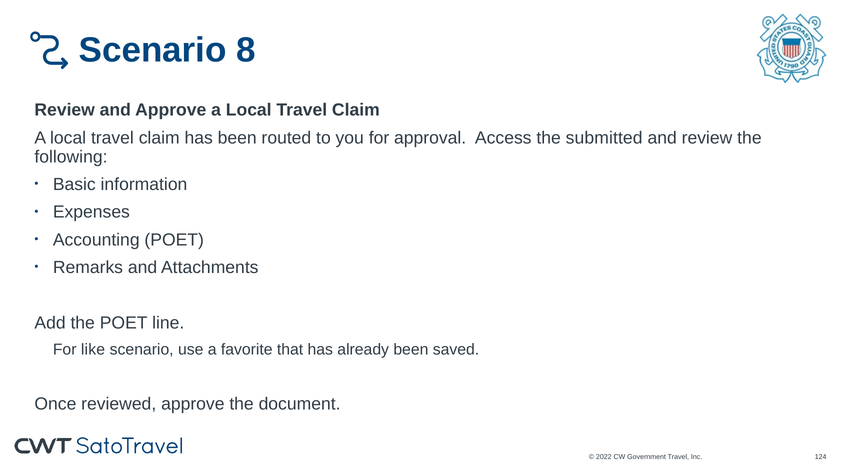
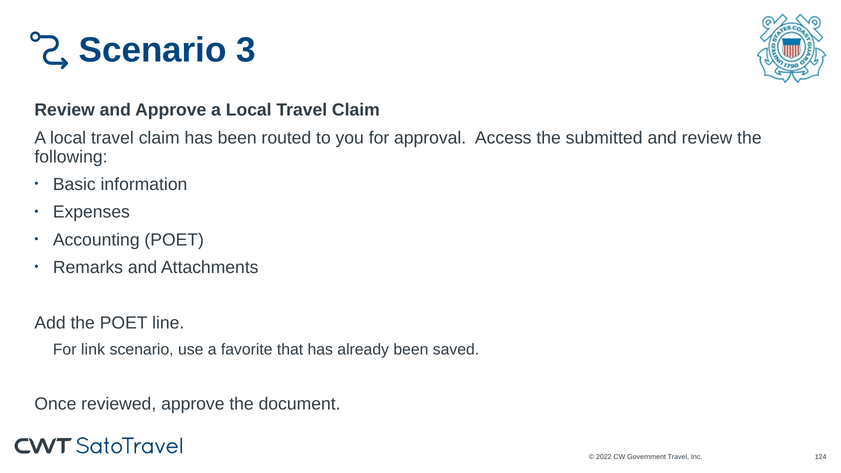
8: 8 -> 3
like: like -> link
